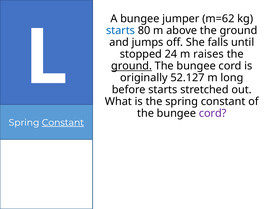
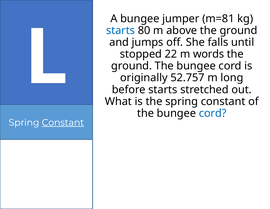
m=62: m=62 -> m=81
24: 24 -> 22
raises: raises -> words
ground at (132, 66) underline: present -> none
52.127: 52.127 -> 52.757
cord at (213, 113) colour: purple -> blue
